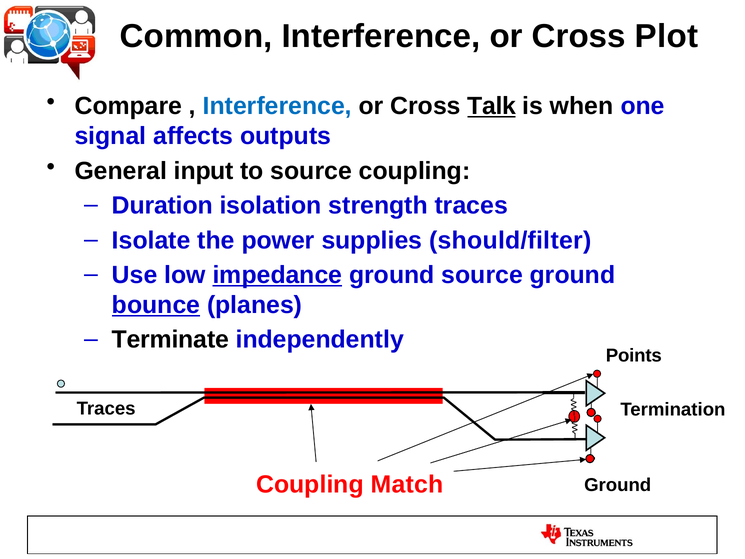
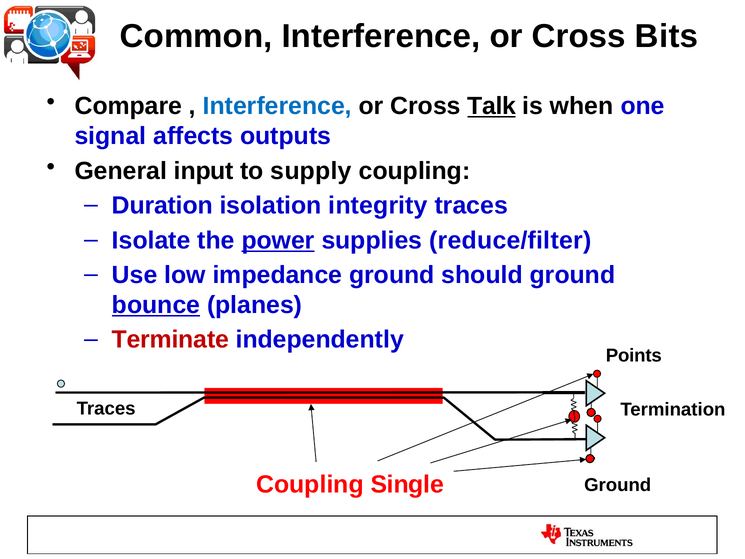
Plot: Plot -> Bits
to source: source -> supply
strength: strength -> integrity
power underline: none -> present
should/filter: should/filter -> reduce/filter
impedance underline: present -> none
ground source: source -> should
Terminate colour: black -> red
Match: Match -> Single
